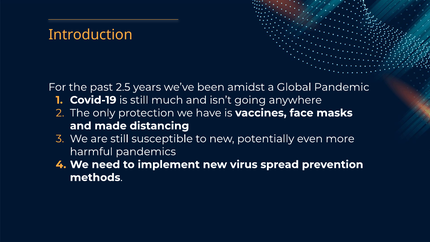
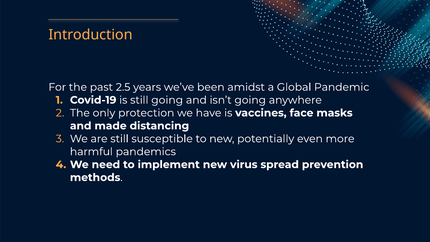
still much: much -> going
